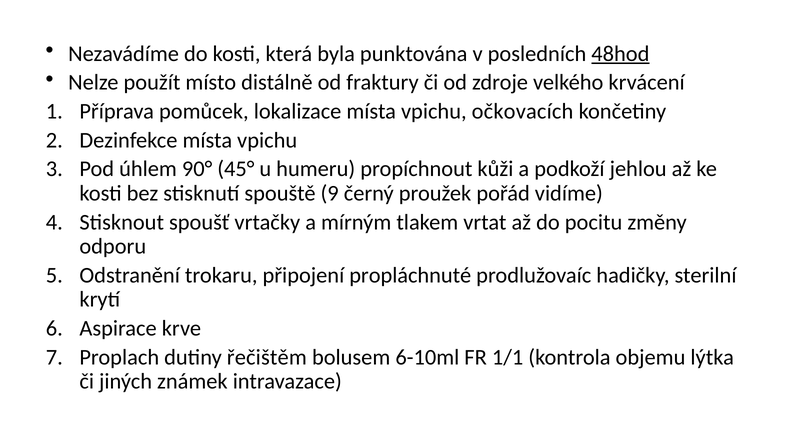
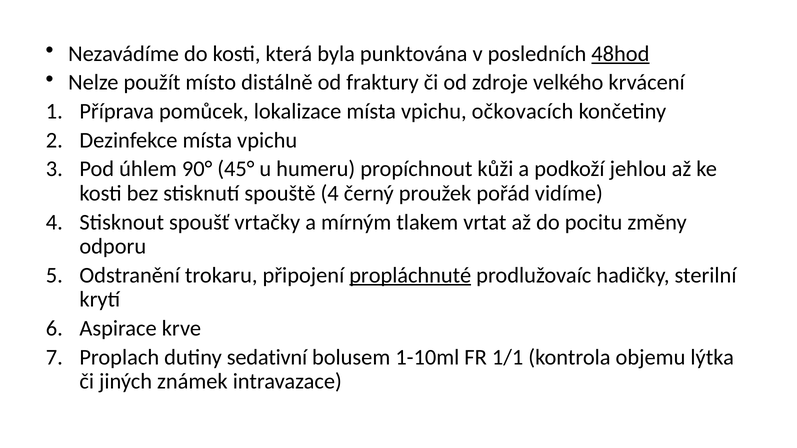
spouště 9: 9 -> 4
propláchnuté underline: none -> present
řečištěm: řečištěm -> sedativní
6-10ml: 6-10ml -> 1-10ml
